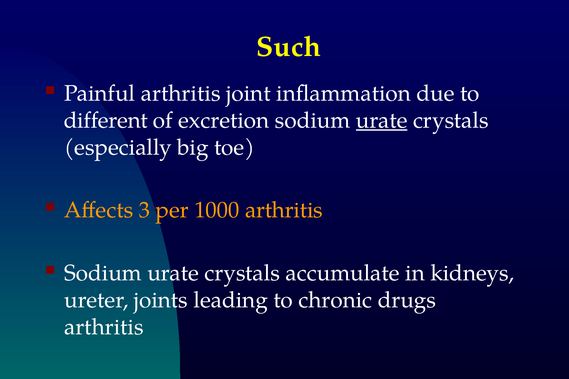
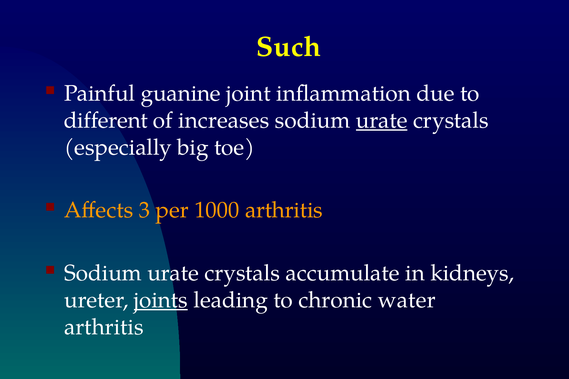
Painful arthritis: arthritis -> guanine
excretion: excretion -> increases
joints underline: none -> present
drugs: drugs -> water
